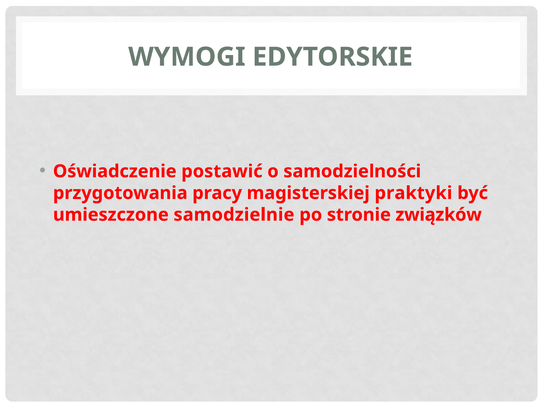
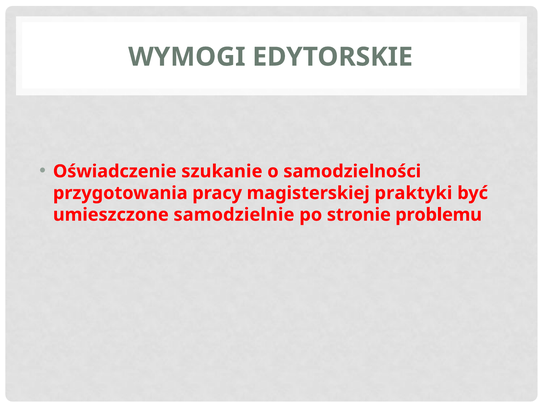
postawić: postawić -> szukanie
związków: związków -> problemu
